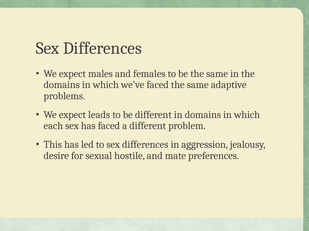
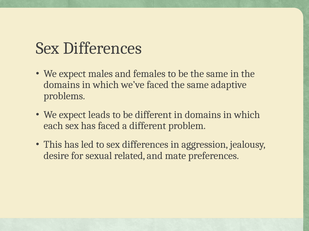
hostile: hostile -> related
